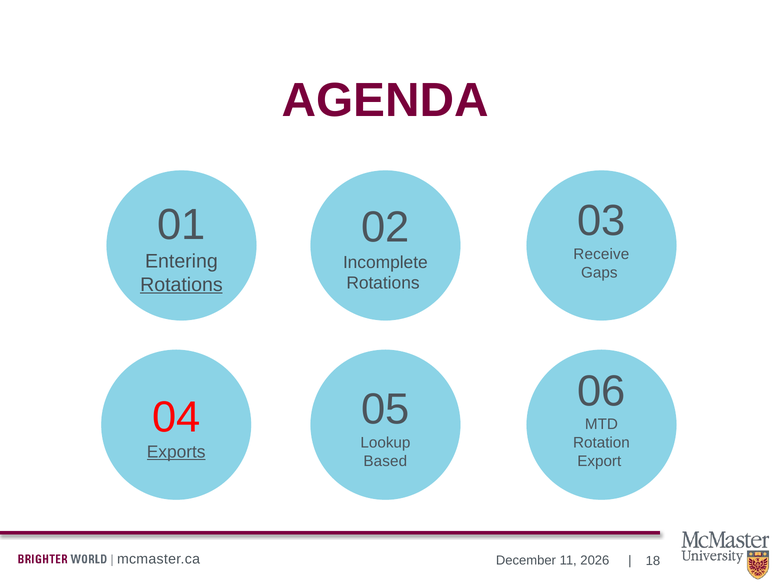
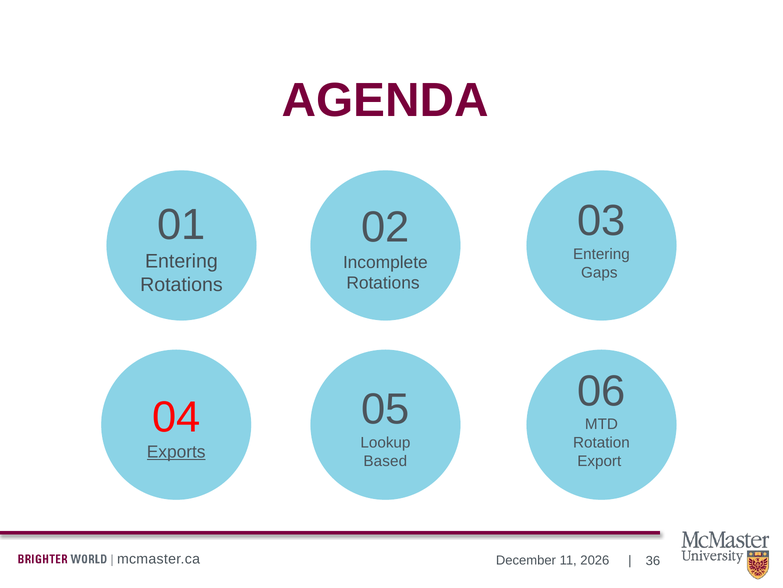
Receive at (601, 254): Receive -> Entering
Rotations at (181, 284) underline: present -> none
18: 18 -> 36
